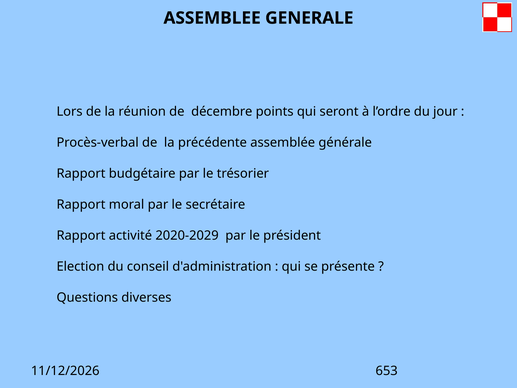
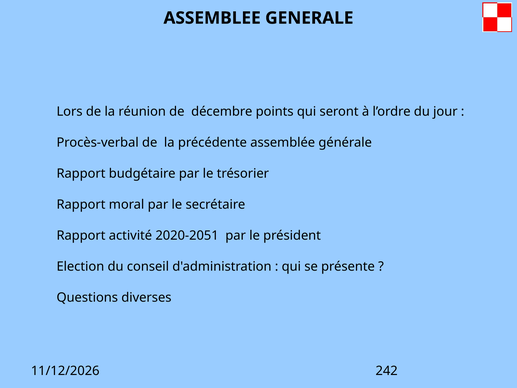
2020-2029: 2020-2029 -> 2020-2051
653: 653 -> 242
